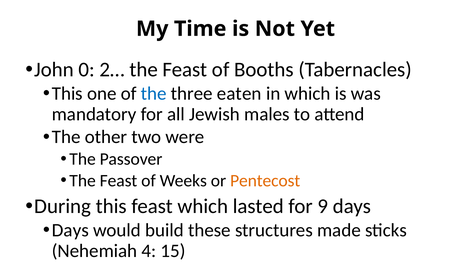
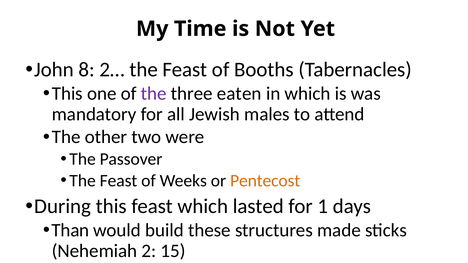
0: 0 -> 8
the at (154, 94) colour: blue -> purple
9: 9 -> 1
Days at (70, 230): Days -> Than
4: 4 -> 2
